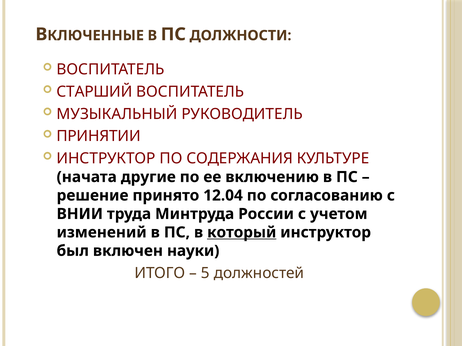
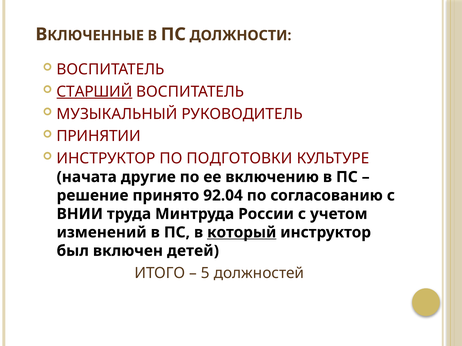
СТАРШИЙ underline: none -> present
СОДЕРЖАНИЯ: СОДЕРЖАНИЯ -> ПОДГОТОВКИ
12.04: 12.04 -> 92.04
науки: науки -> детей
